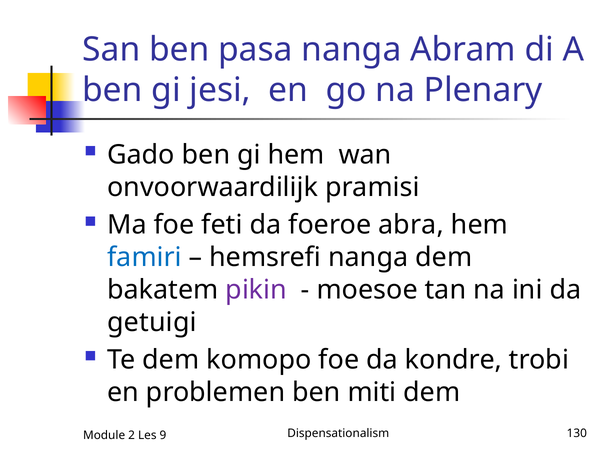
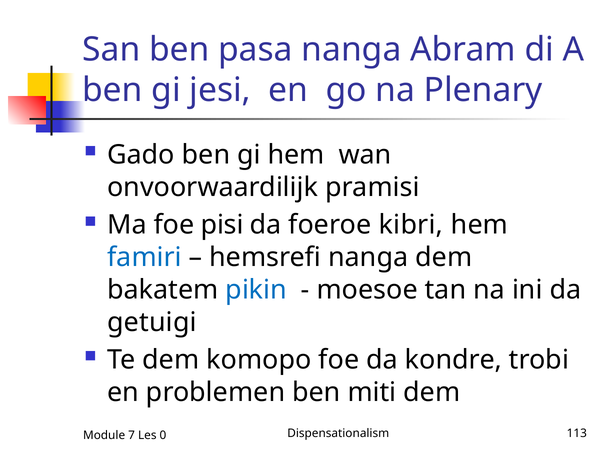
feti: feti -> pisi
abra: abra -> kibri
pikin colour: purple -> blue
130: 130 -> 113
2: 2 -> 7
9: 9 -> 0
